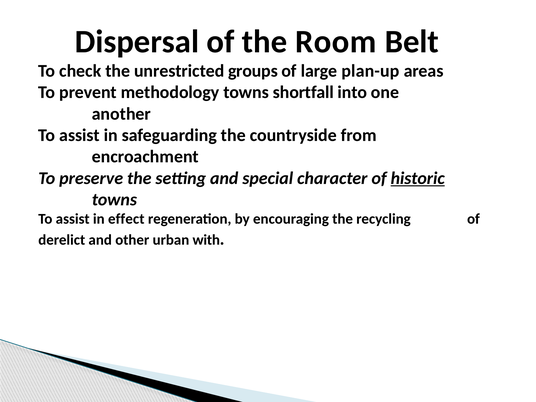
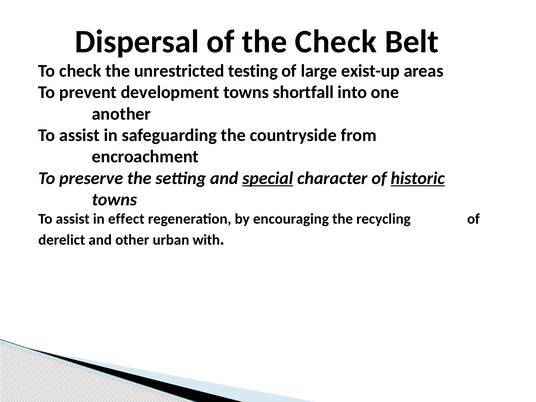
the Room: Room -> Check
groups: groups -> testing
plan-up: plan-up -> exist-up
methodology: methodology -> development
special underline: none -> present
